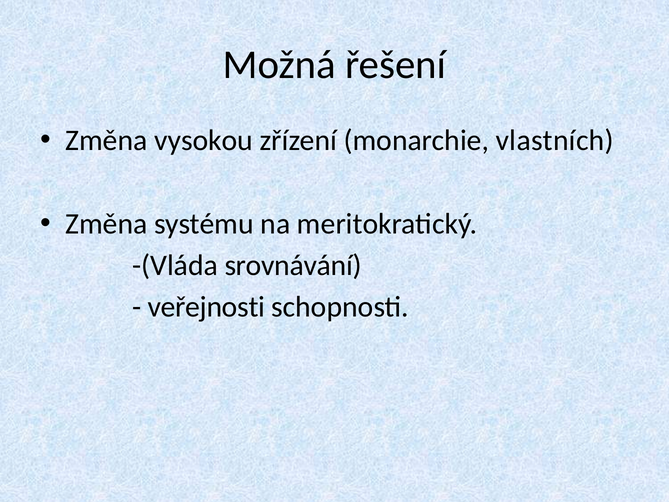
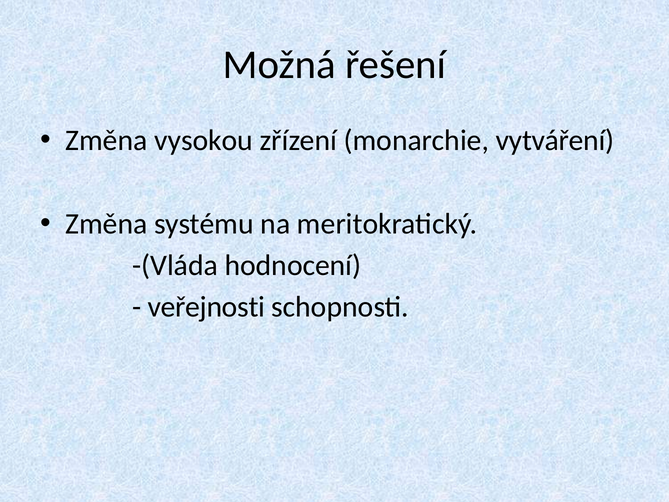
vlastních: vlastních -> vytváření
srovnávání: srovnávání -> hodnocení
